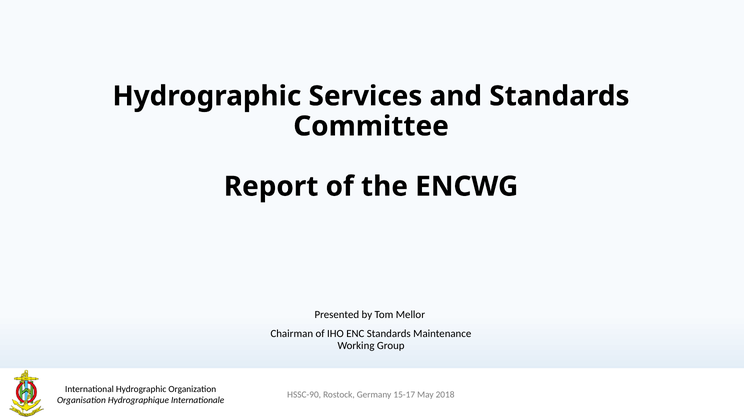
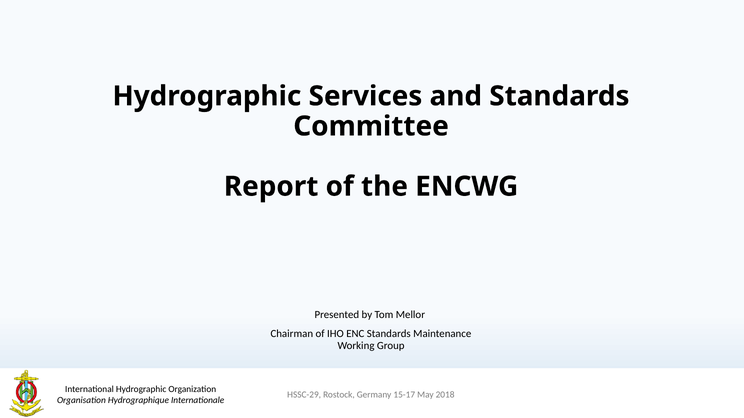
HSSC-90: HSSC-90 -> HSSC-29
